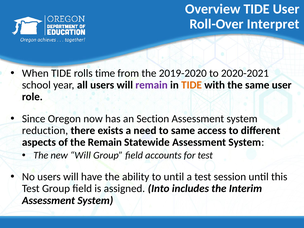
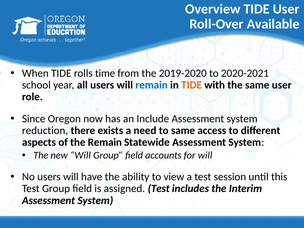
Interpret: Interpret -> Available
remain at (152, 85) colour: purple -> blue
Section: Section -> Include
for test: test -> will
to until: until -> view
assigned Into: Into -> Test
